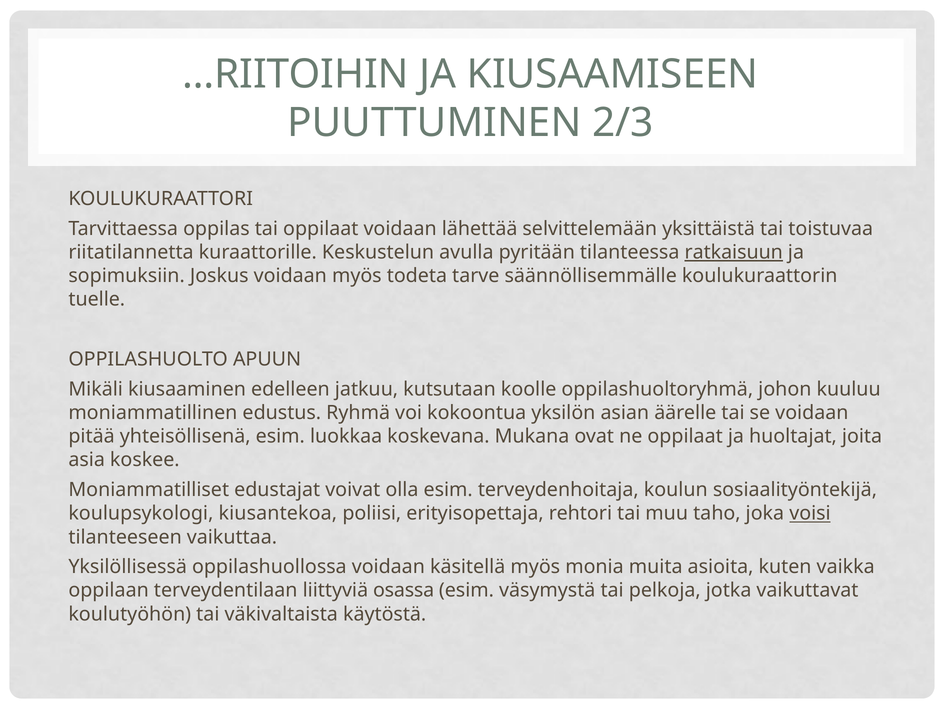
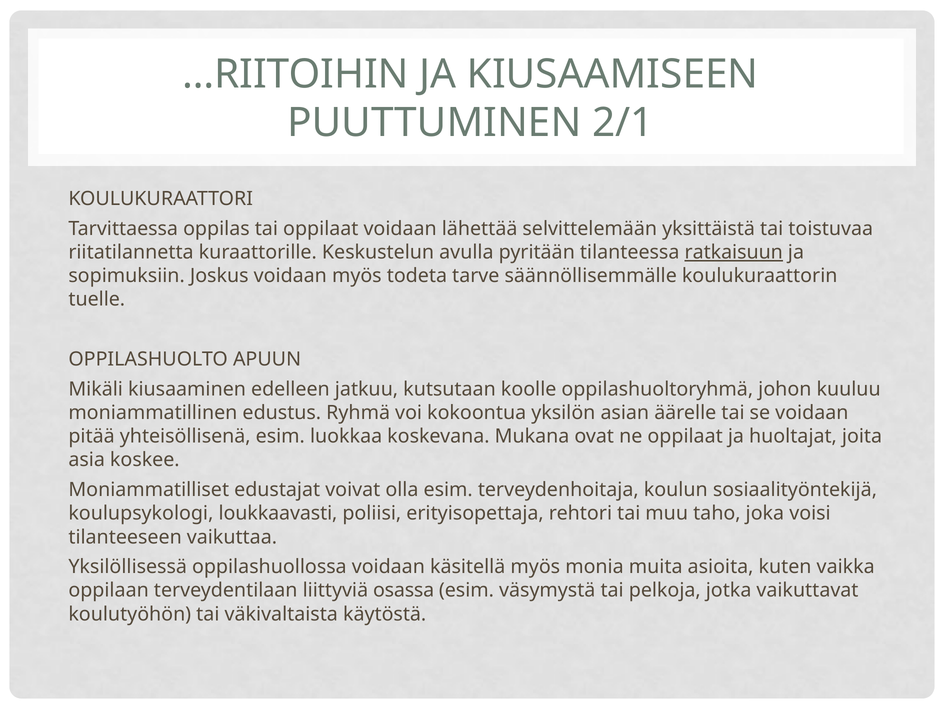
2/3: 2/3 -> 2/1
kiusantekoa: kiusantekoa -> loukkaavasti
voisi underline: present -> none
